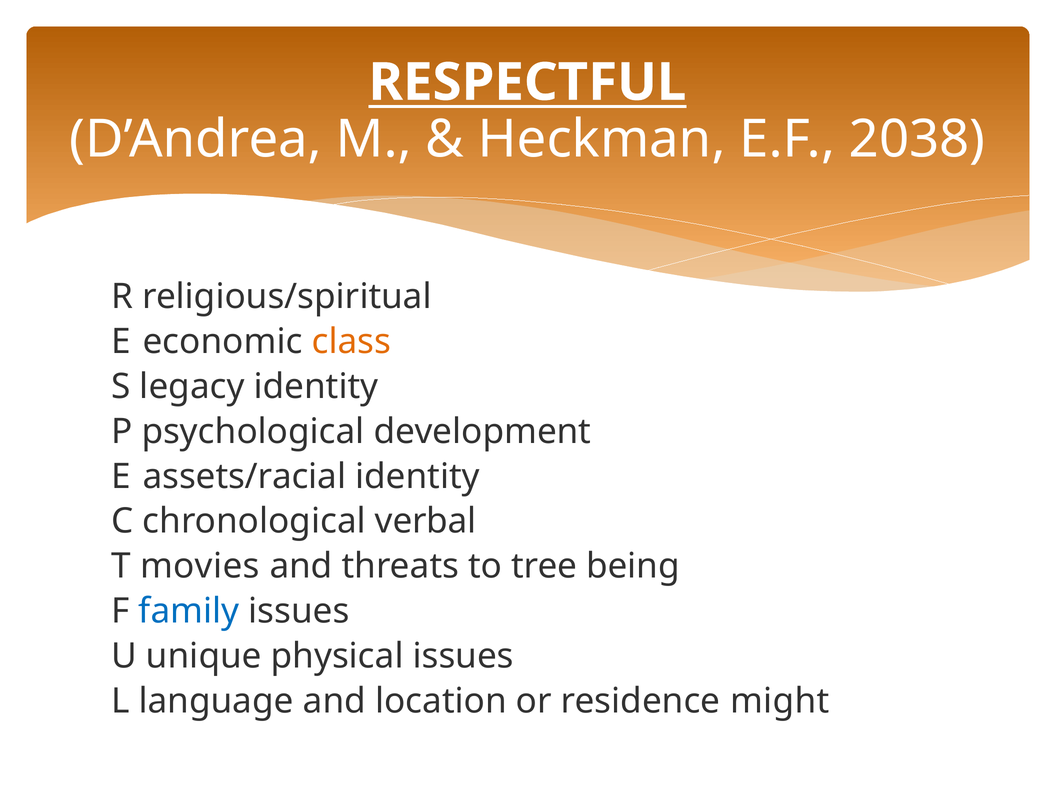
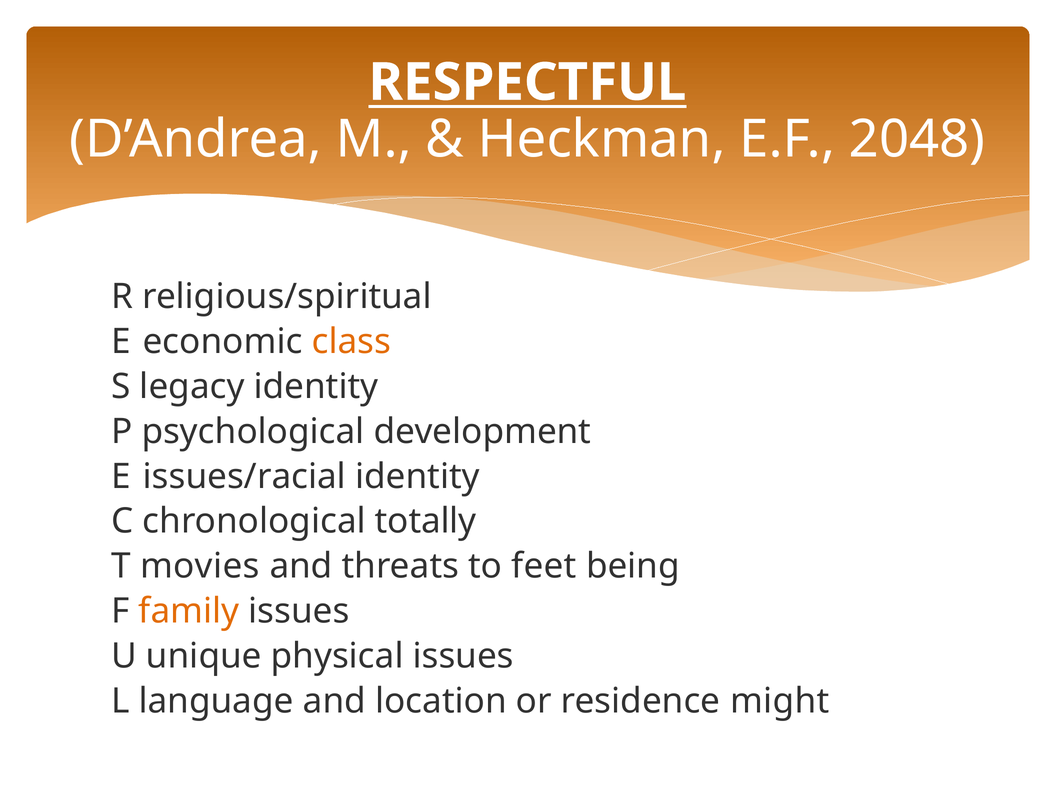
2038: 2038 -> 2048
assets/racial: assets/racial -> issues/racial
verbal: verbal -> totally
tree: tree -> feet
family colour: blue -> orange
